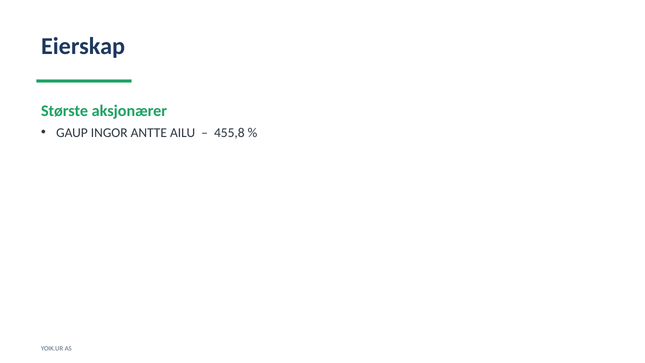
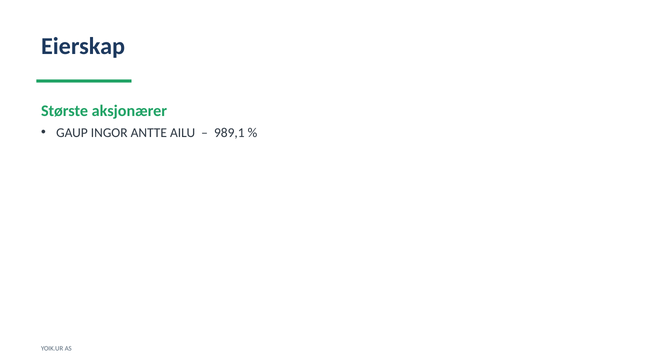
455,8: 455,8 -> 989,1
